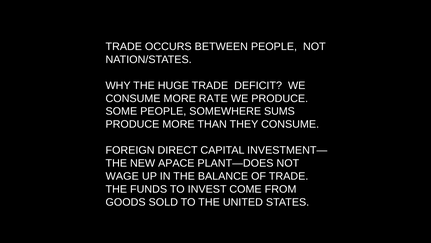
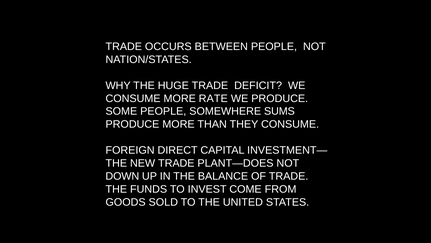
NEW APACE: APACE -> TRADE
WAGE: WAGE -> DOWN
